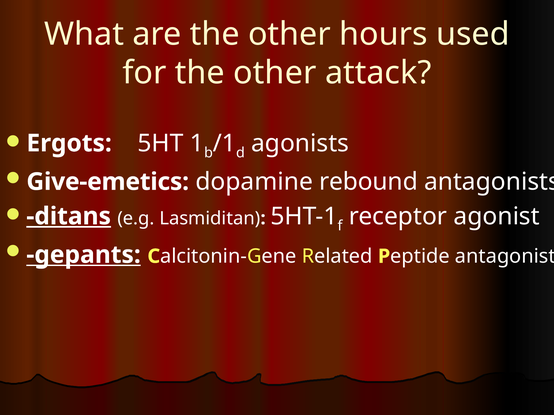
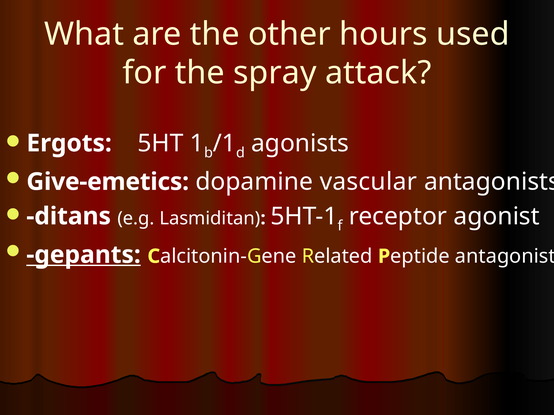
for the other: other -> spray
rebound: rebound -> vascular
ditans underline: present -> none
